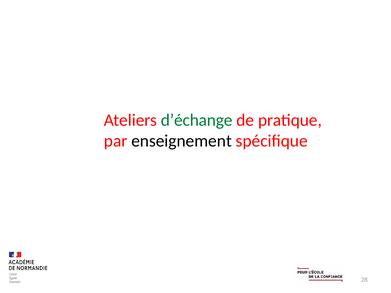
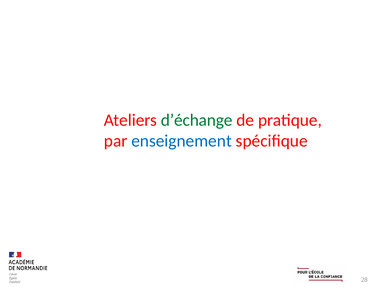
enseignement colour: black -> blue
